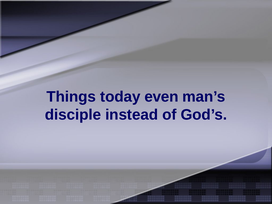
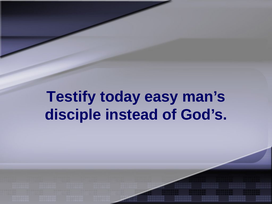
Things: Things -> Testify
even: even -> easy
